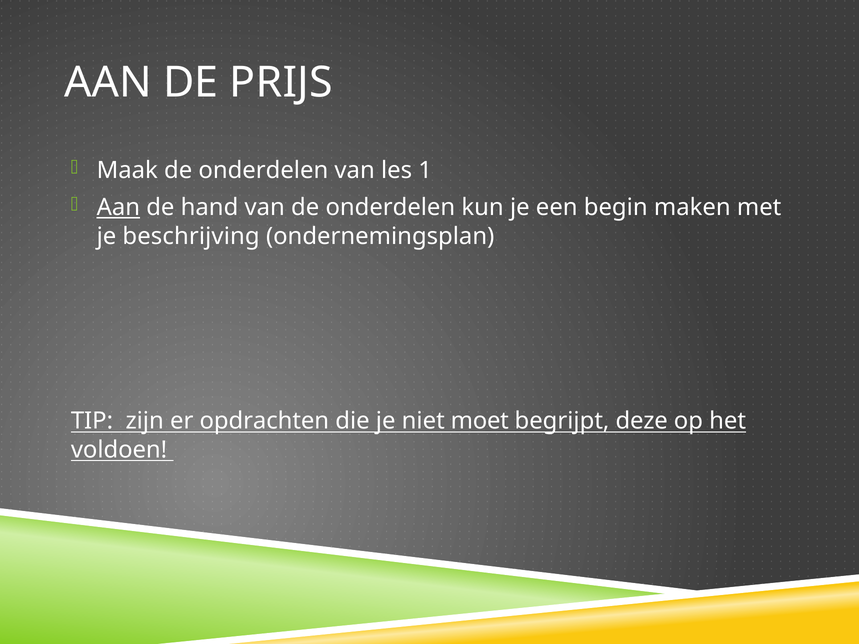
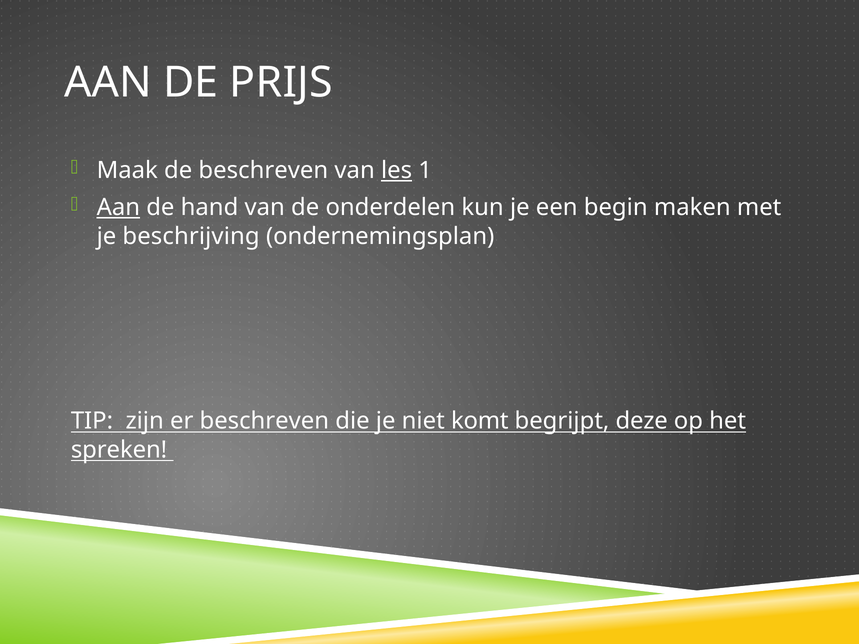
Maak de onderdelen: onderdelen -> beschreven
les underline: none -> present
er opdrachten: opdrachten -> beschreven
moet: moet -> komt
voldoen: voldoen -> spreken
